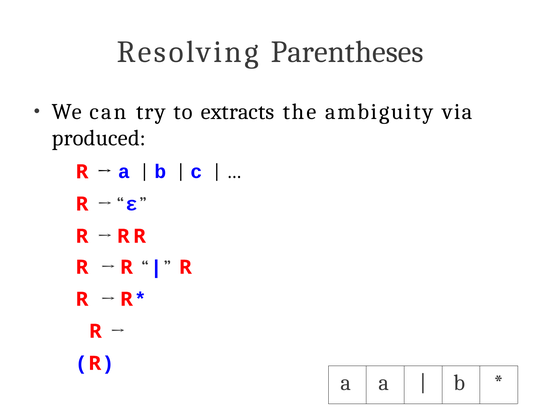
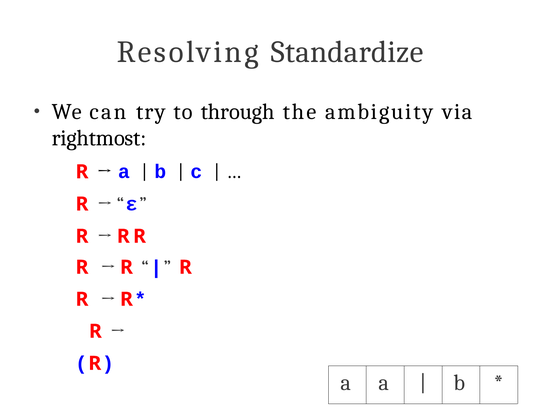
Parentheses: Parentheses -> Standardize
extracts: extracts -> through
produced: produced -> rightmost
